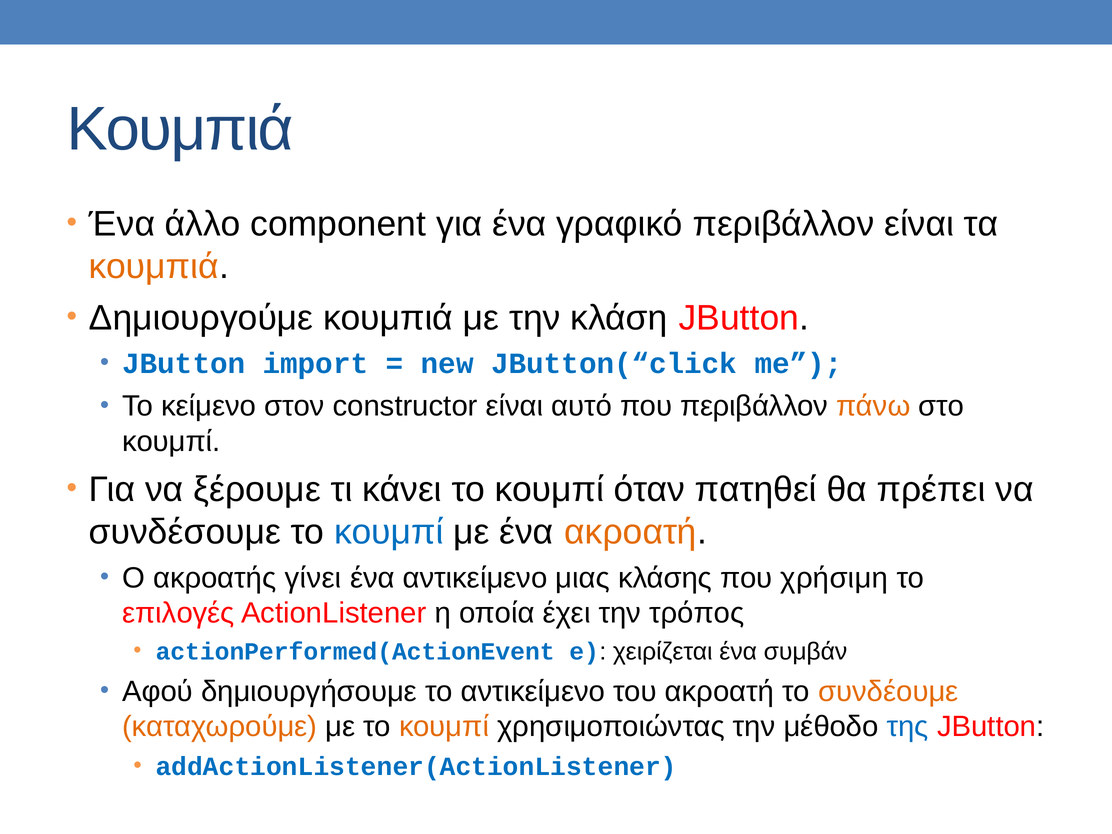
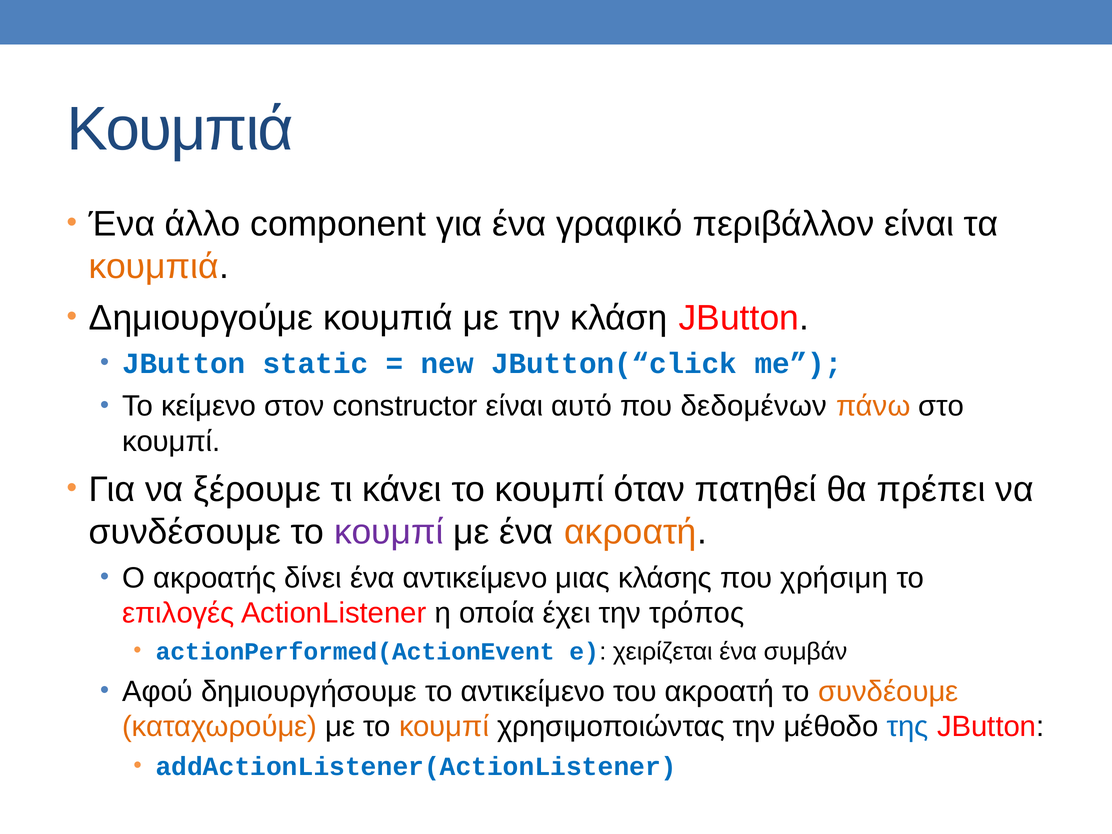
import: import -> static
που περιβάλλον: περιβάλλον -> δεδομένων
κουμπί at (389, 532) colour: blue -> purple
γίνει: γίνει -> δίνει
